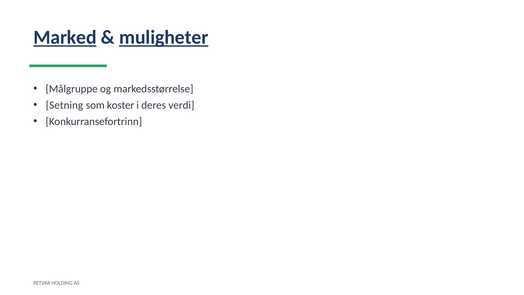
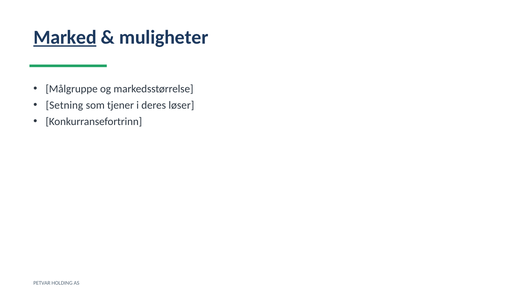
muligheter underline: present -> none
koster: koster -> tjener
verdi: verdi -> løser
